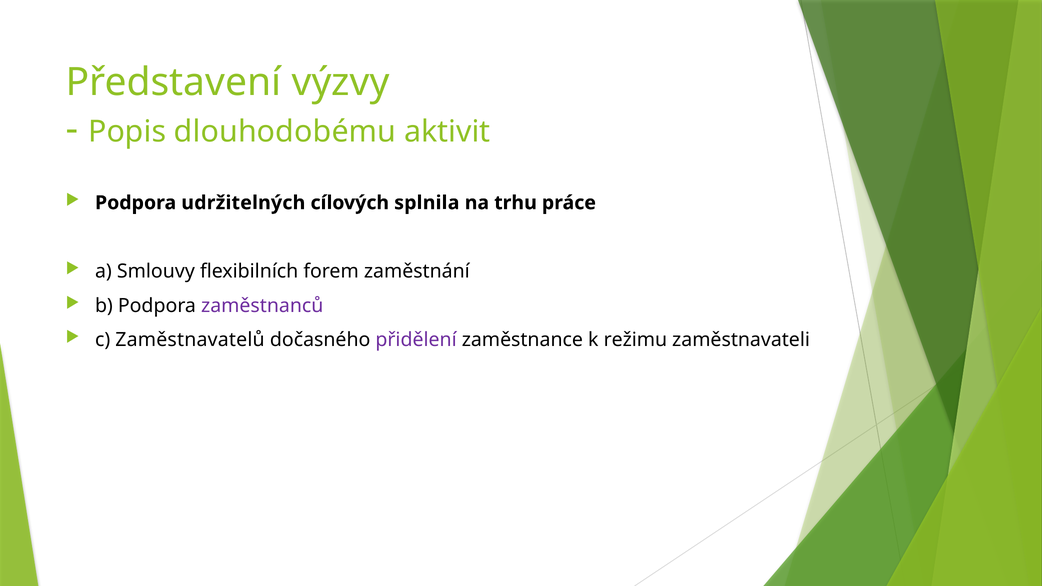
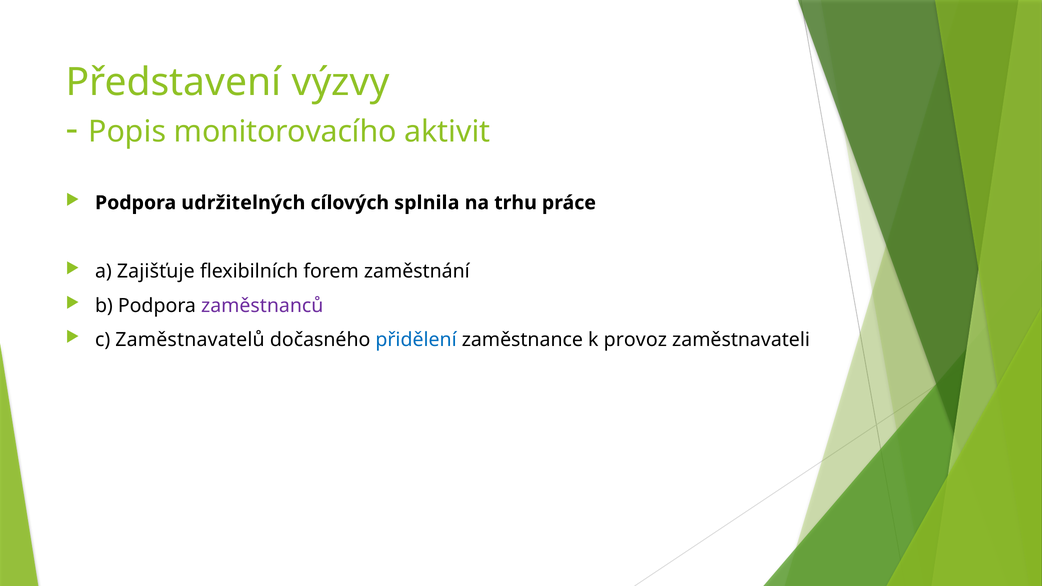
dlouhodobému: dlouhodobému -> monitorovacího
Smlouvy: Smlouvy -> Zajišťuje
přidělení colour: purple -> blue
režimu: režimu -> provoz
